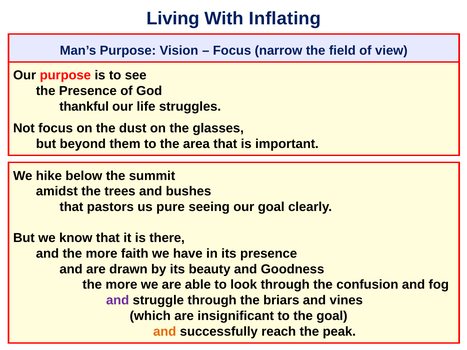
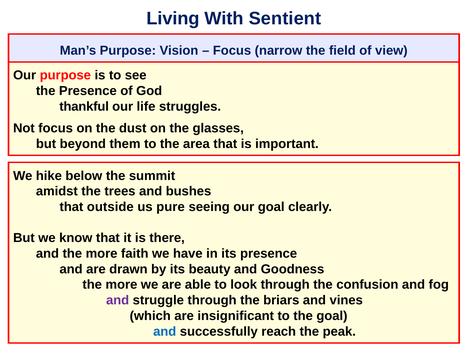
Inflating: Inflating -> Sentient
pastors: pastors -> outside
and at (165, 332) colour: orange -> blue
